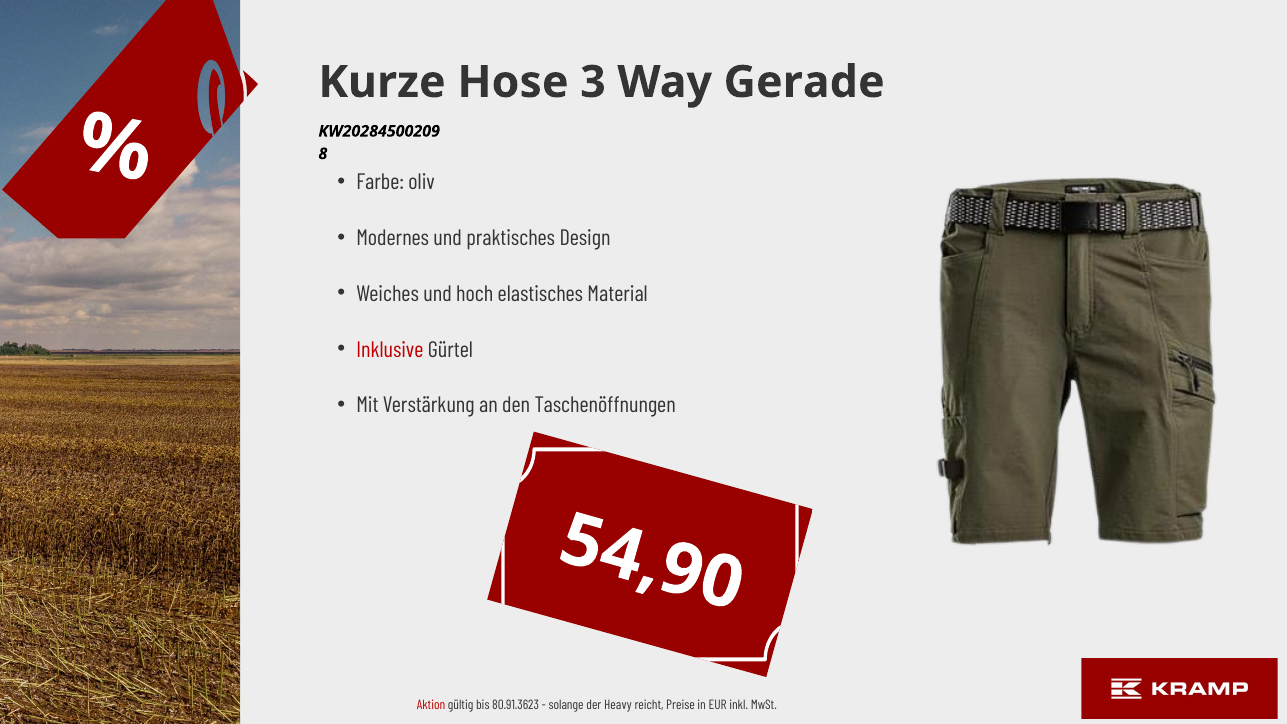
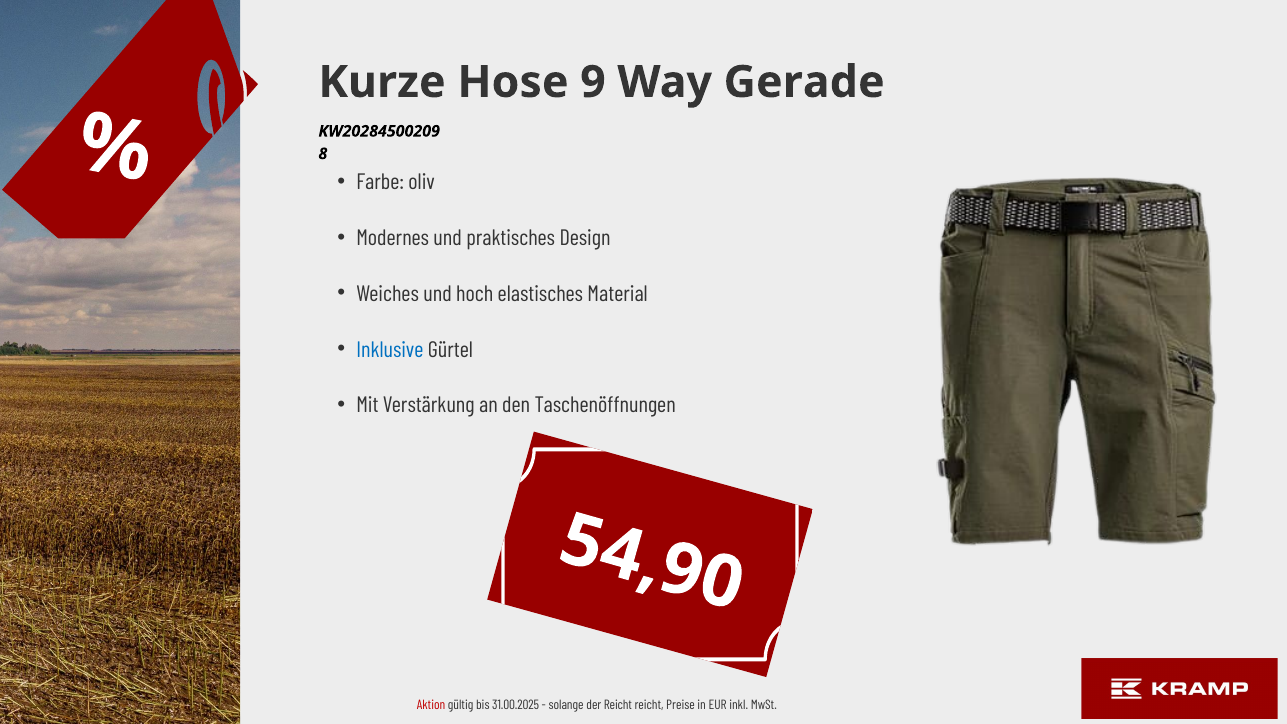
Hose 3: 3 -> 9
Inklusive colour: red -> blue
80.91.3623: 80.91.3623 -> 31.00.2025
der Heavy: Heavy -> Reicht
